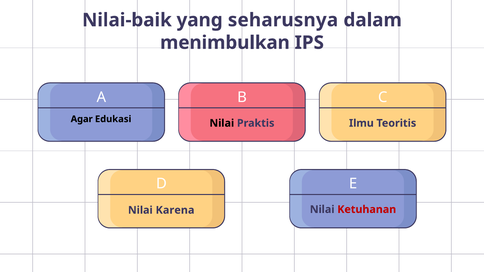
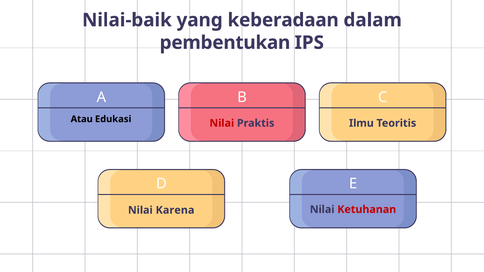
seharusnya: seharusnya -> keberadaan
menimbulkan: menimbulkan -> pembentukan
Agar: Agar -> Atau
Nilai at (222, 123) colour: black -> red
